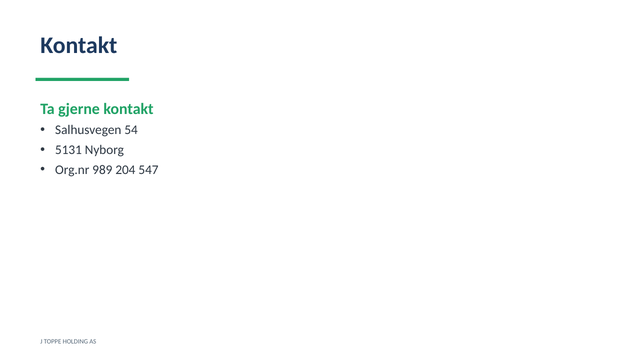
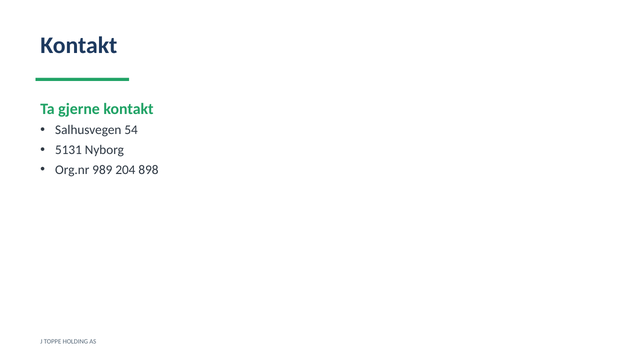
547: 547 -> 898
